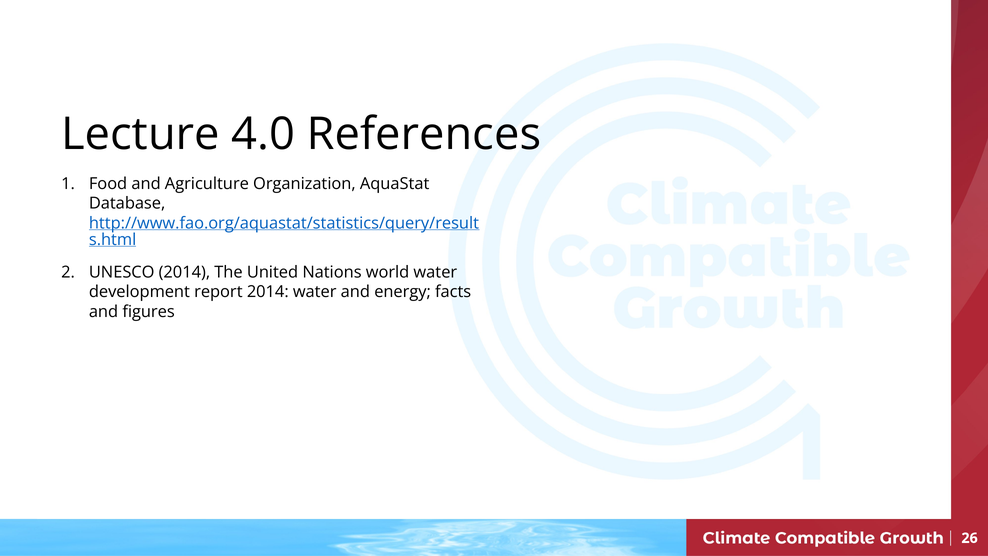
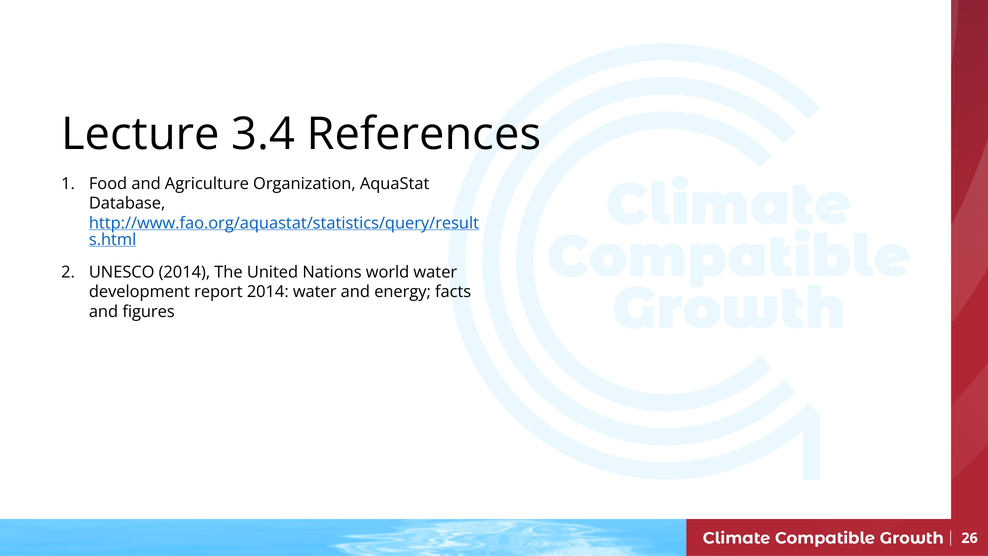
4.0: 4.0 -> 3.4
